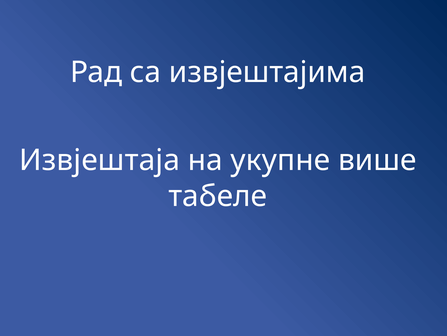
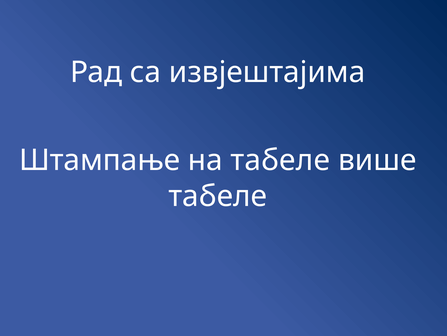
Извјештаја: Извјештаја -> Штампање
на укупне: укупне -> табелe
